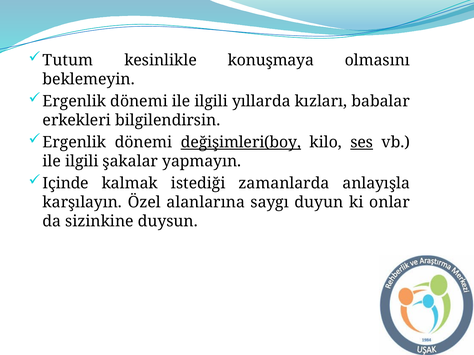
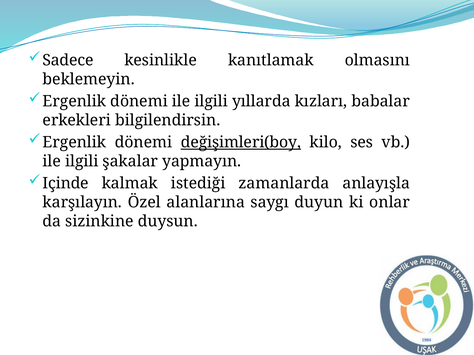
Tutum: Tutum -> Sadece
konuşmaya: konuşmaya -> kanıtlamak
ses underline: present -> none
